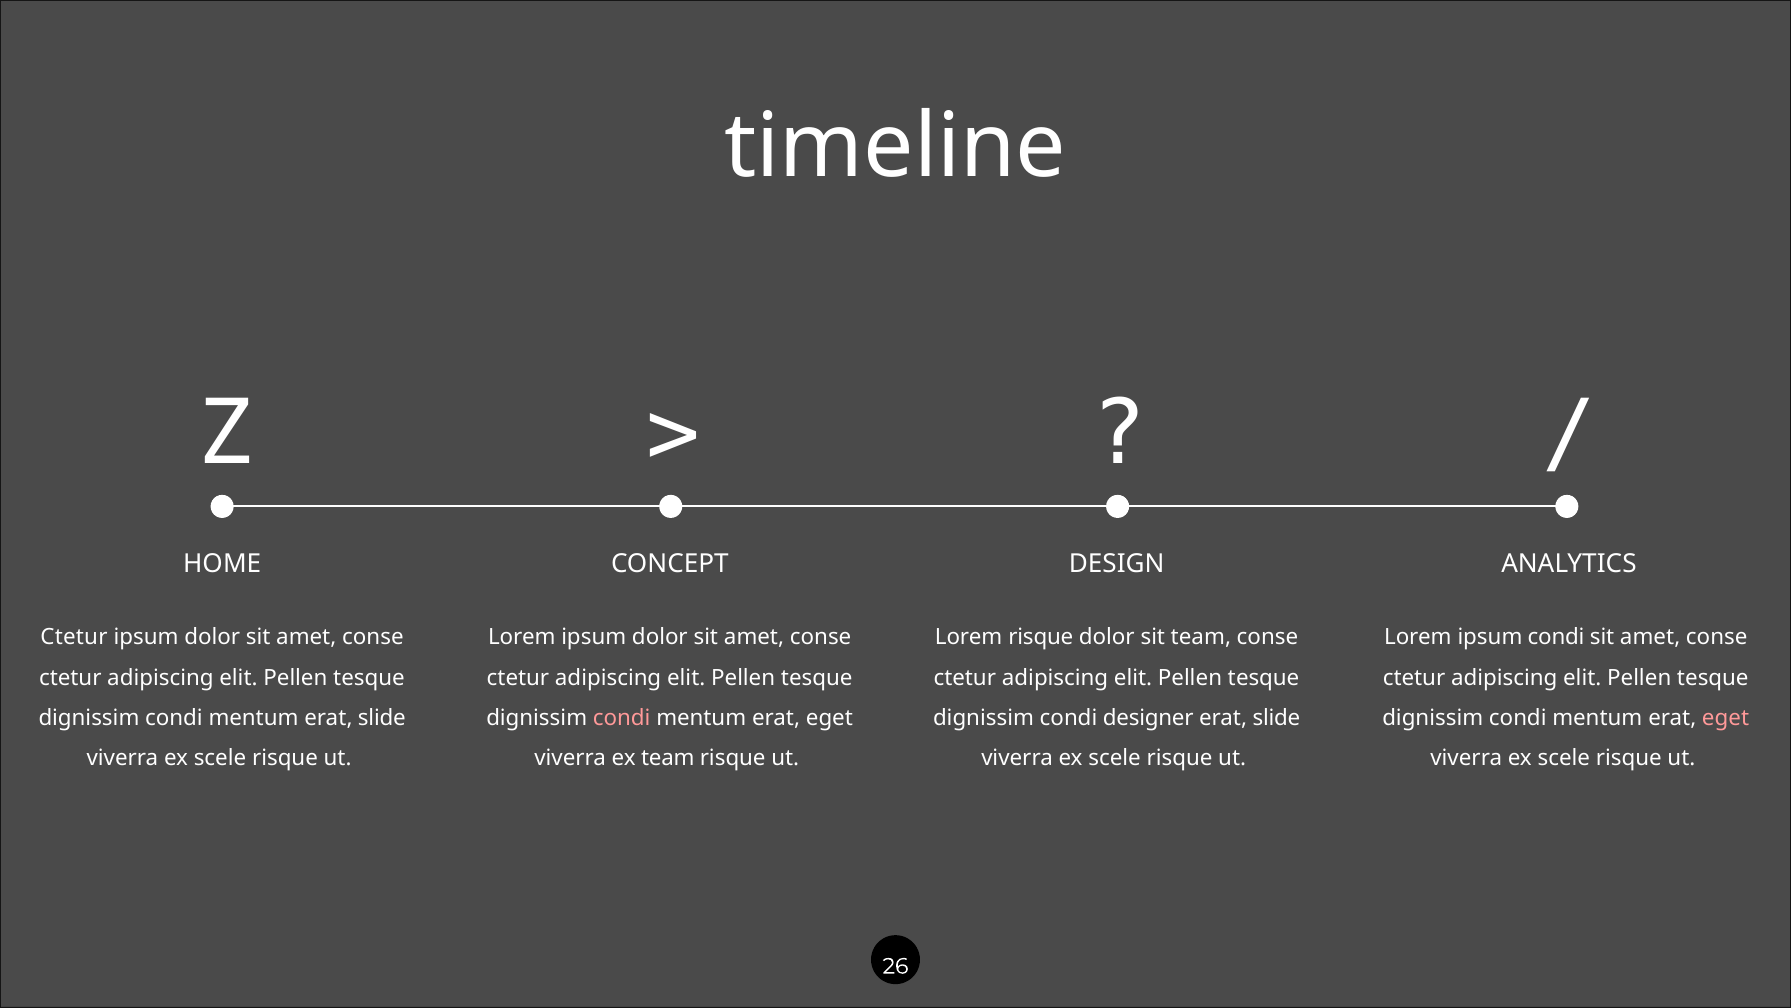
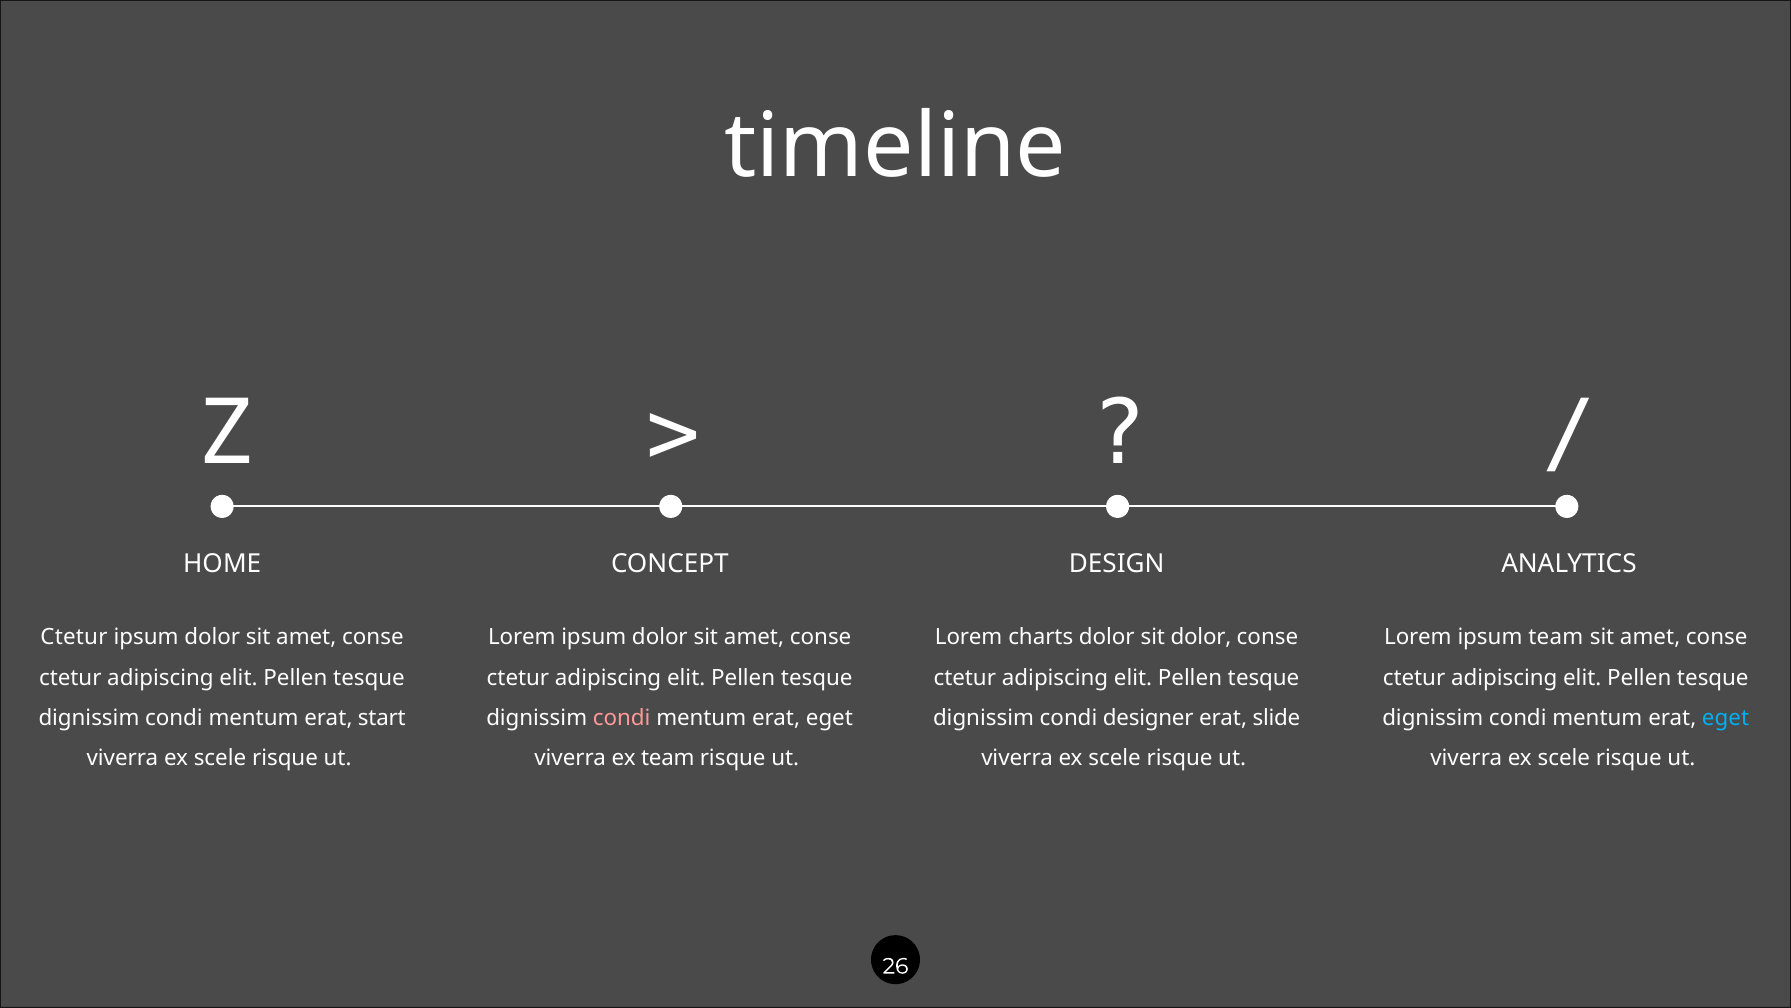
Lorem risque: risque -> charts
sit team: team -> dolor
ipsum condi: condi -> team
mentum erat slide: slide -> start
eget at (1726, 718) colour: pink -> light blue
